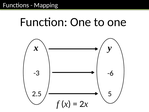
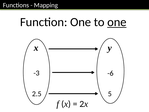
one at (117, 22) underline: none -> present
